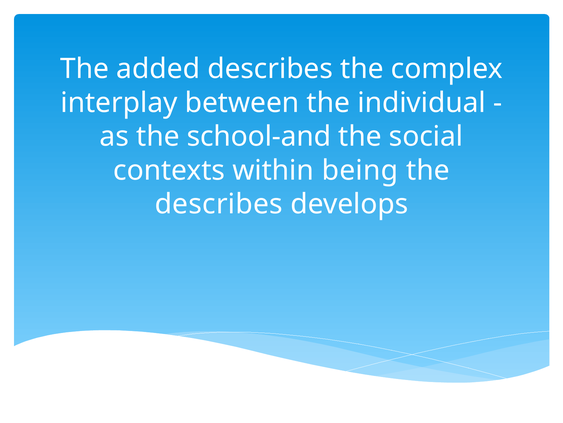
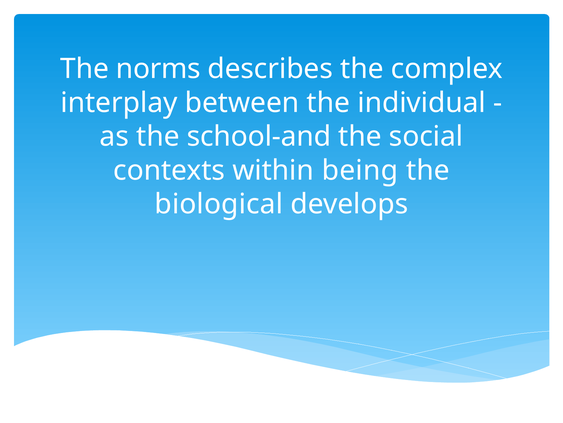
added: added -> norms
describes at (219, 204): describes -> biological
